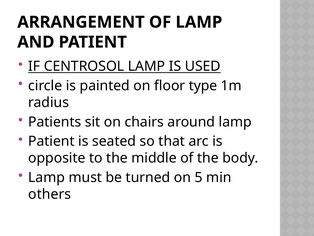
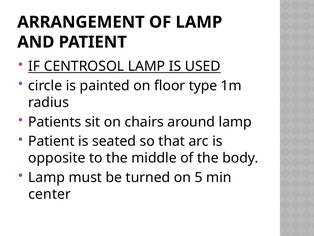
others: others -> center
